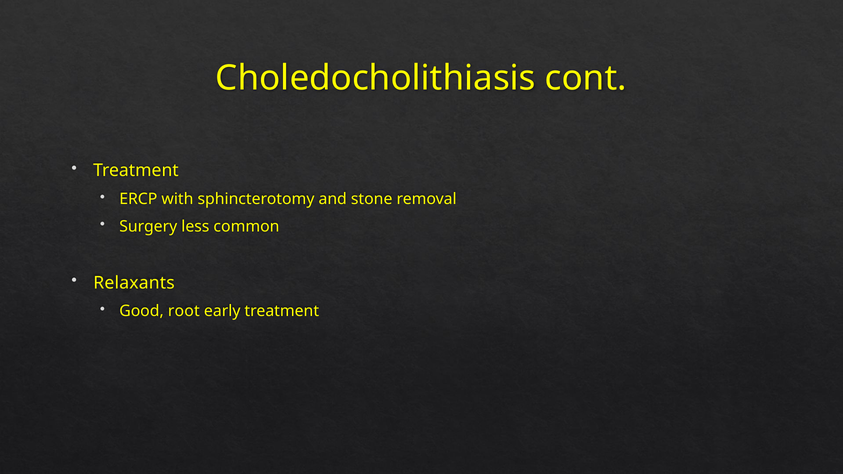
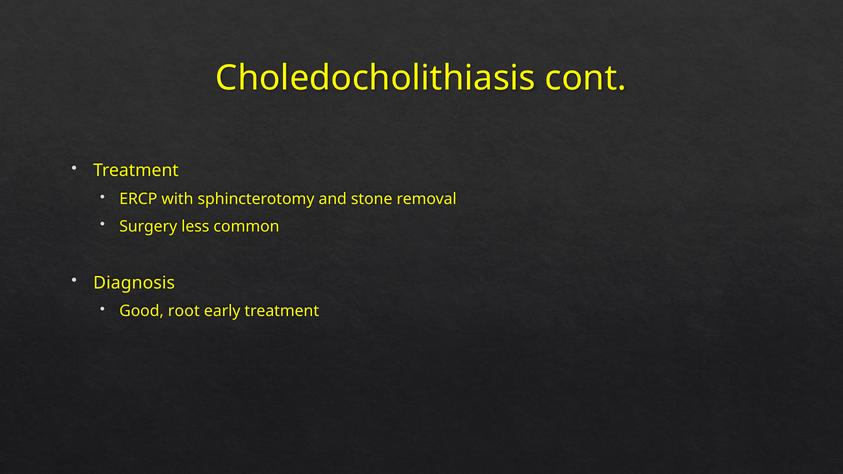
Relaxants: Relaxants -> Diagnosis
